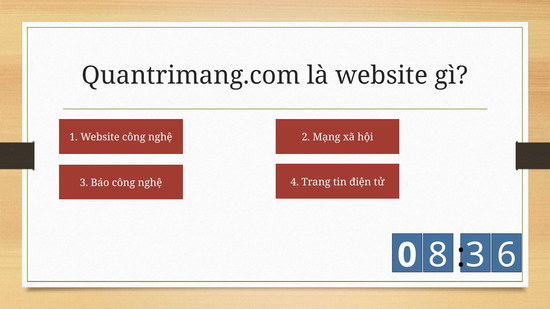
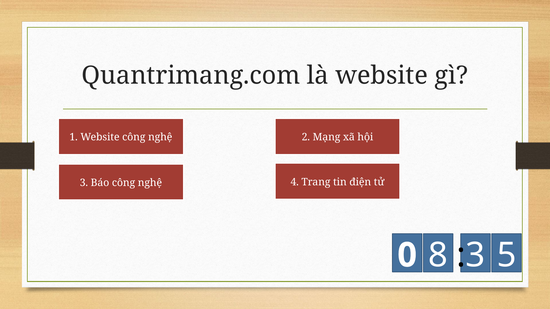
6: 6 -> 5
